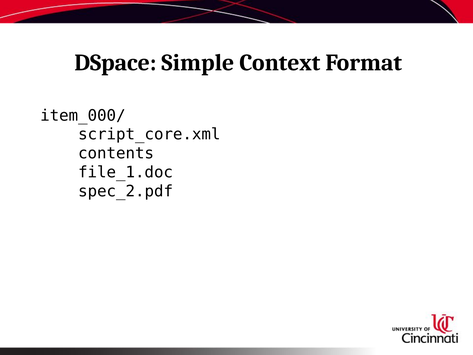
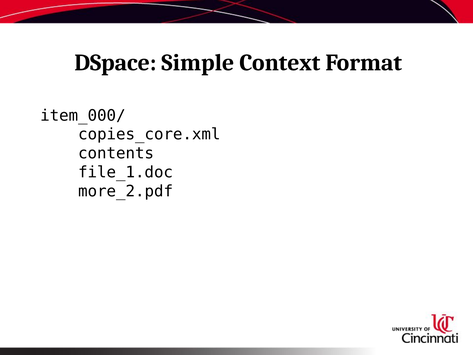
script_core.xml: script_core.xml -> copies_core.xml
spec_2.pdf: spec_2.pdf -> more_2.pdf
